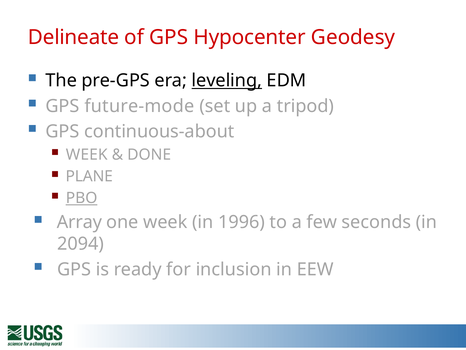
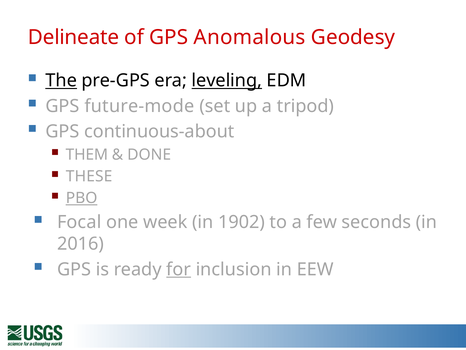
Hypocenter: Hypocenter -> Anomalous
The underline: none -> present
WEEK at (87, 154): WEEK -> THEM
PLANE: PLANE -> THESE
Array: Array -> Focal
1996: 1996 -> 1902
2094: 2094 -> 2016
for underline: none -> present
